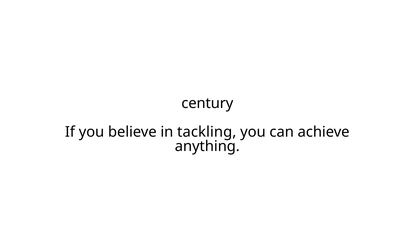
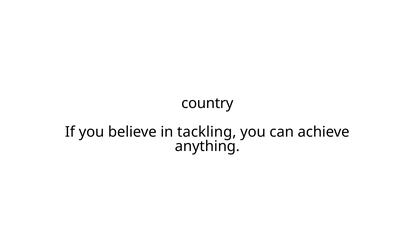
century: century -> country
